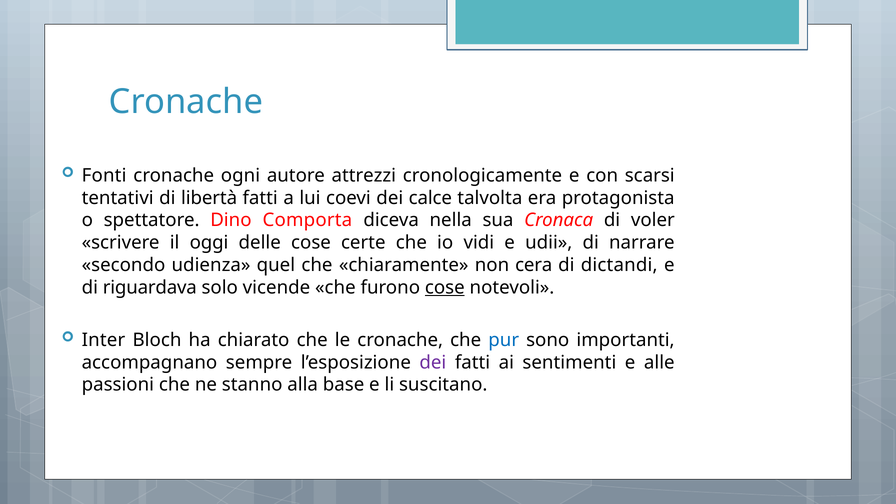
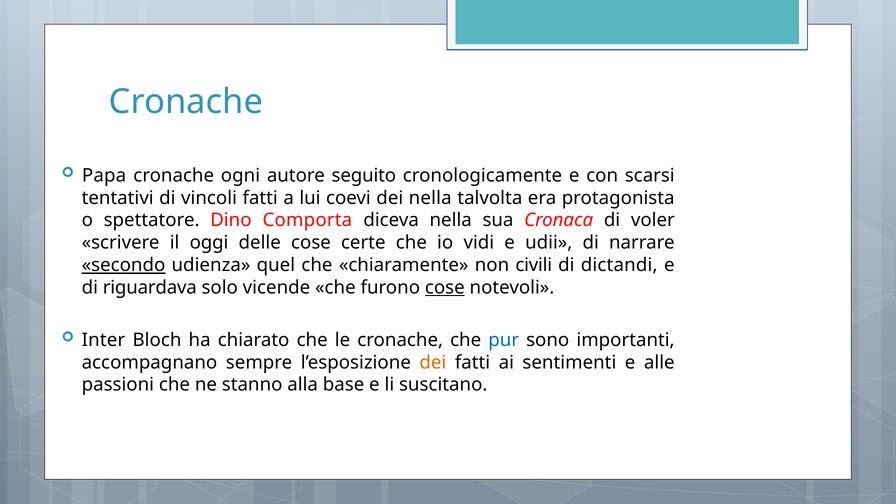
Fonti: Fonti -> Papa
attrezzi: attrezzi -> seguito
libertà: libertà -> vincoli
dei calce: calce -> nella
secondo underline: none -> present
cera: cera -> civili
dei at (433, 362) colour: purple -> orange
